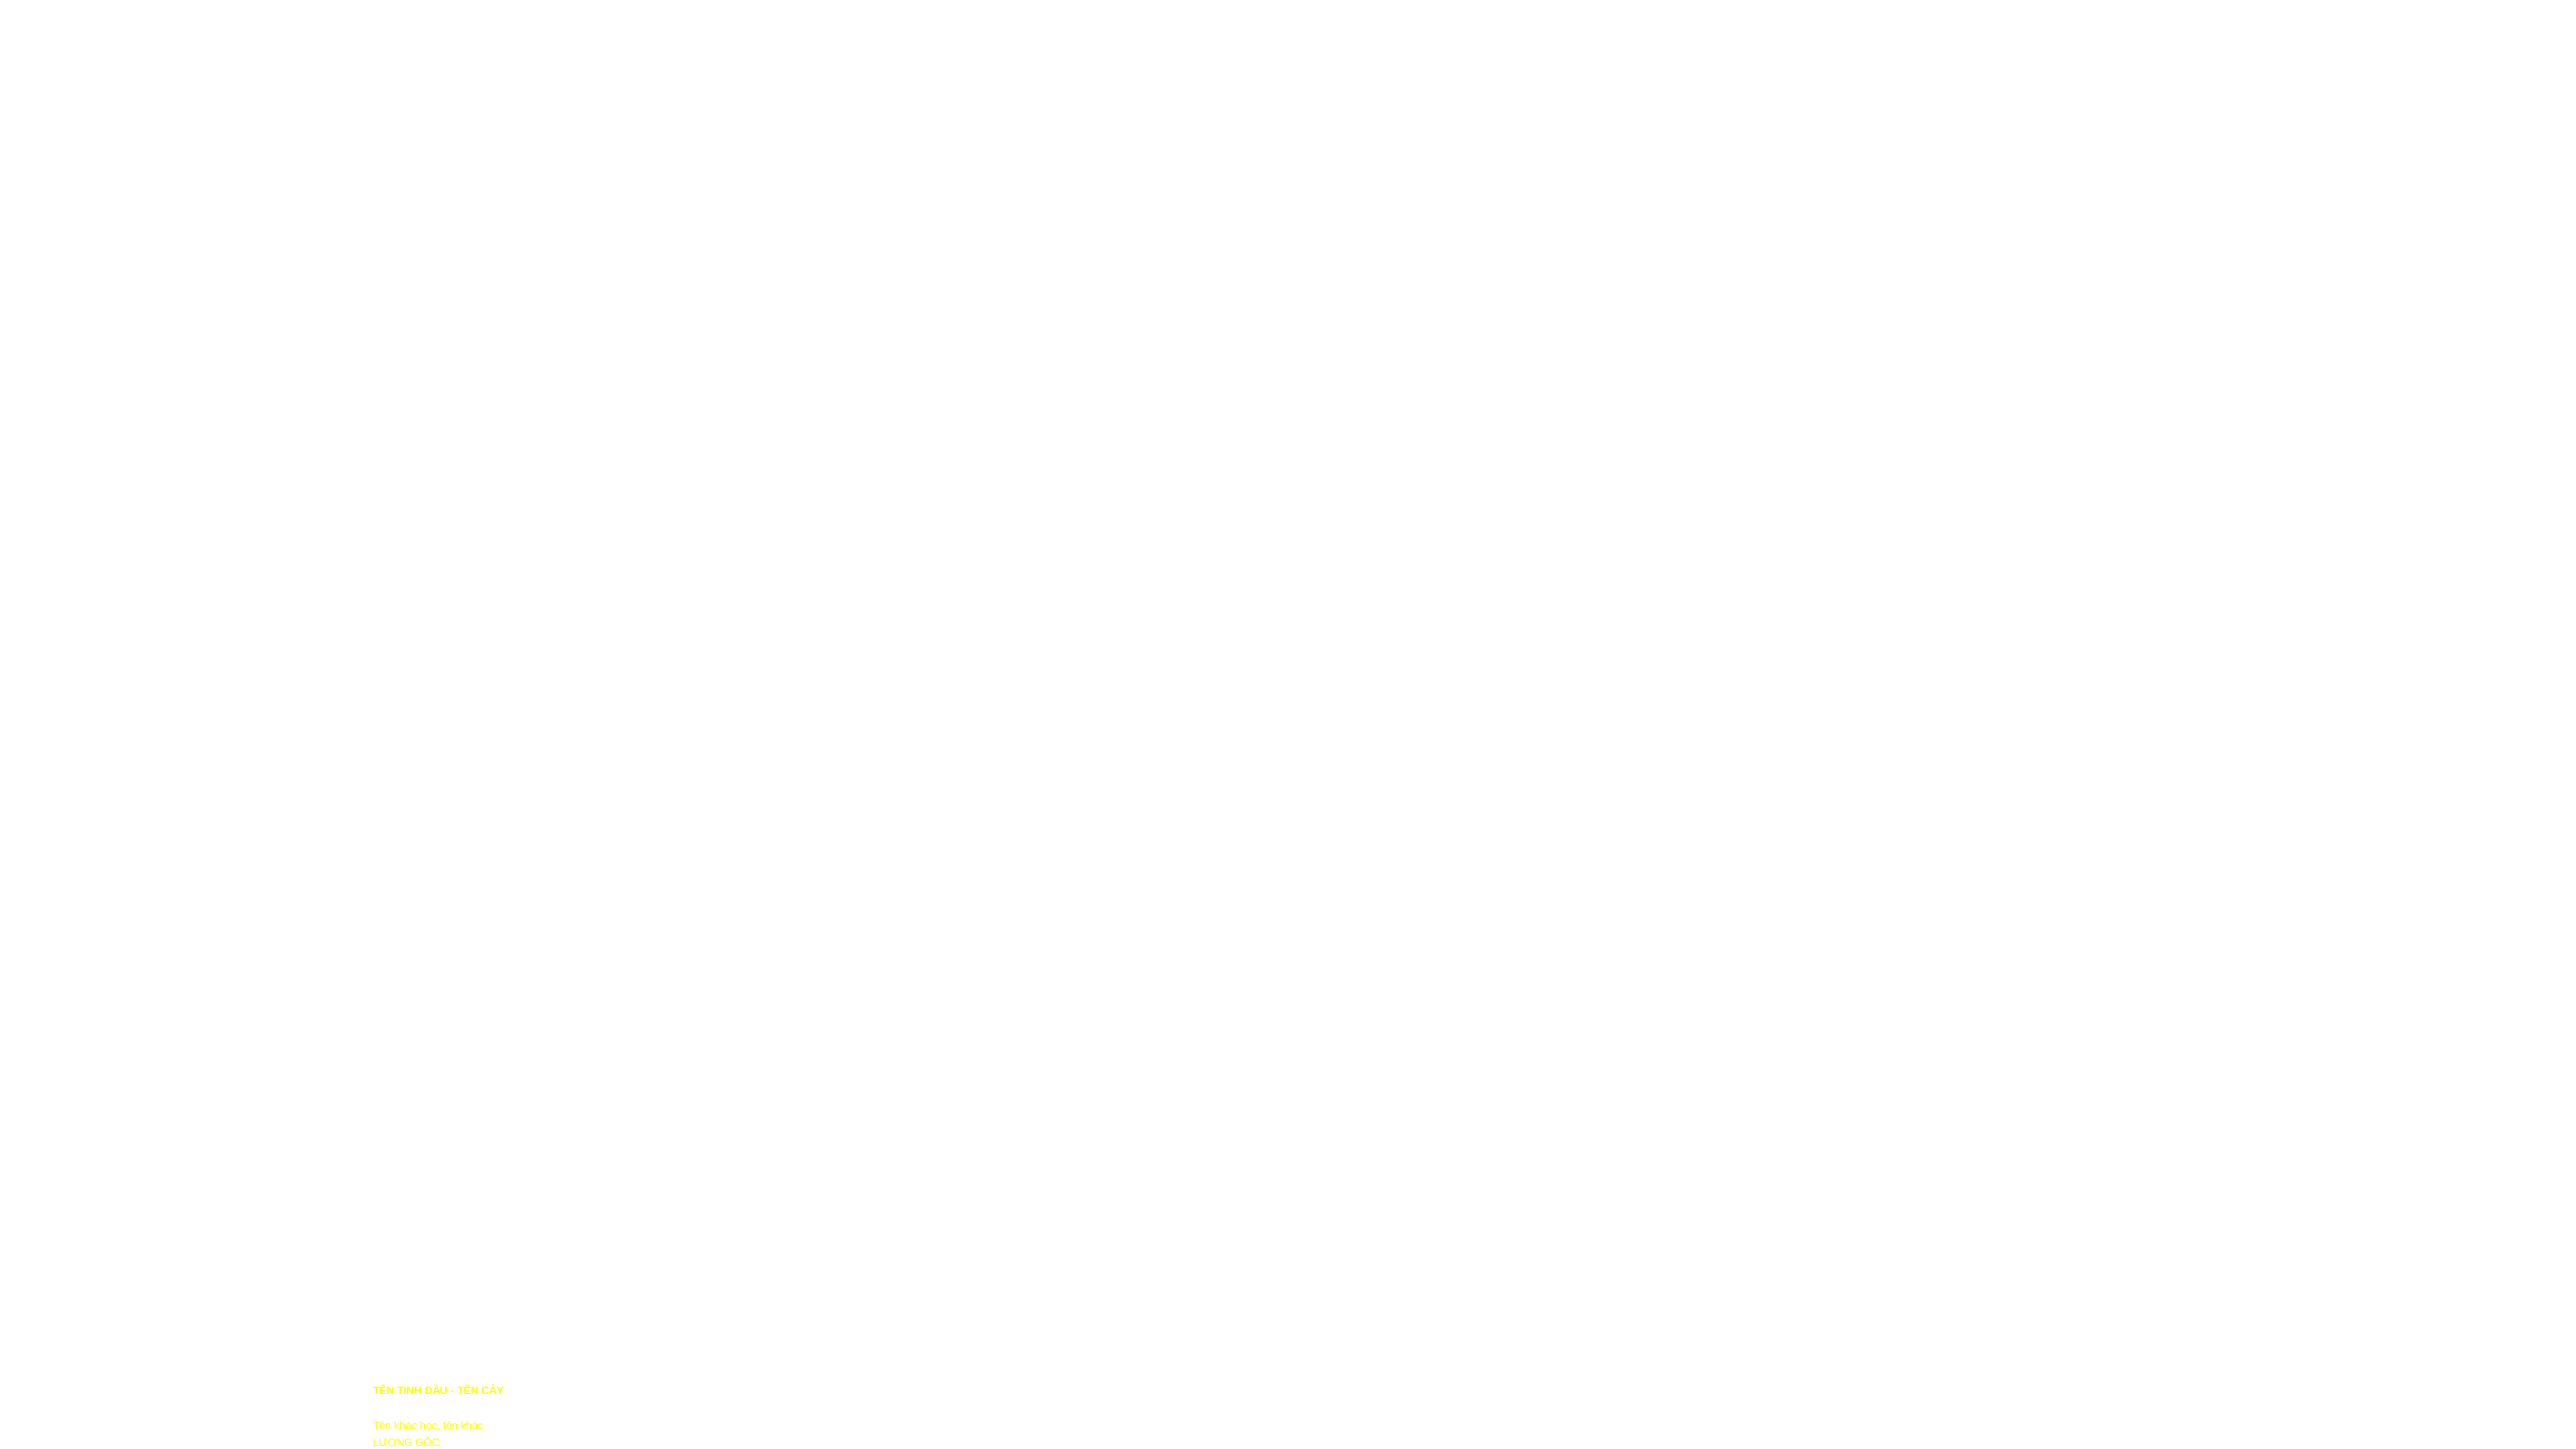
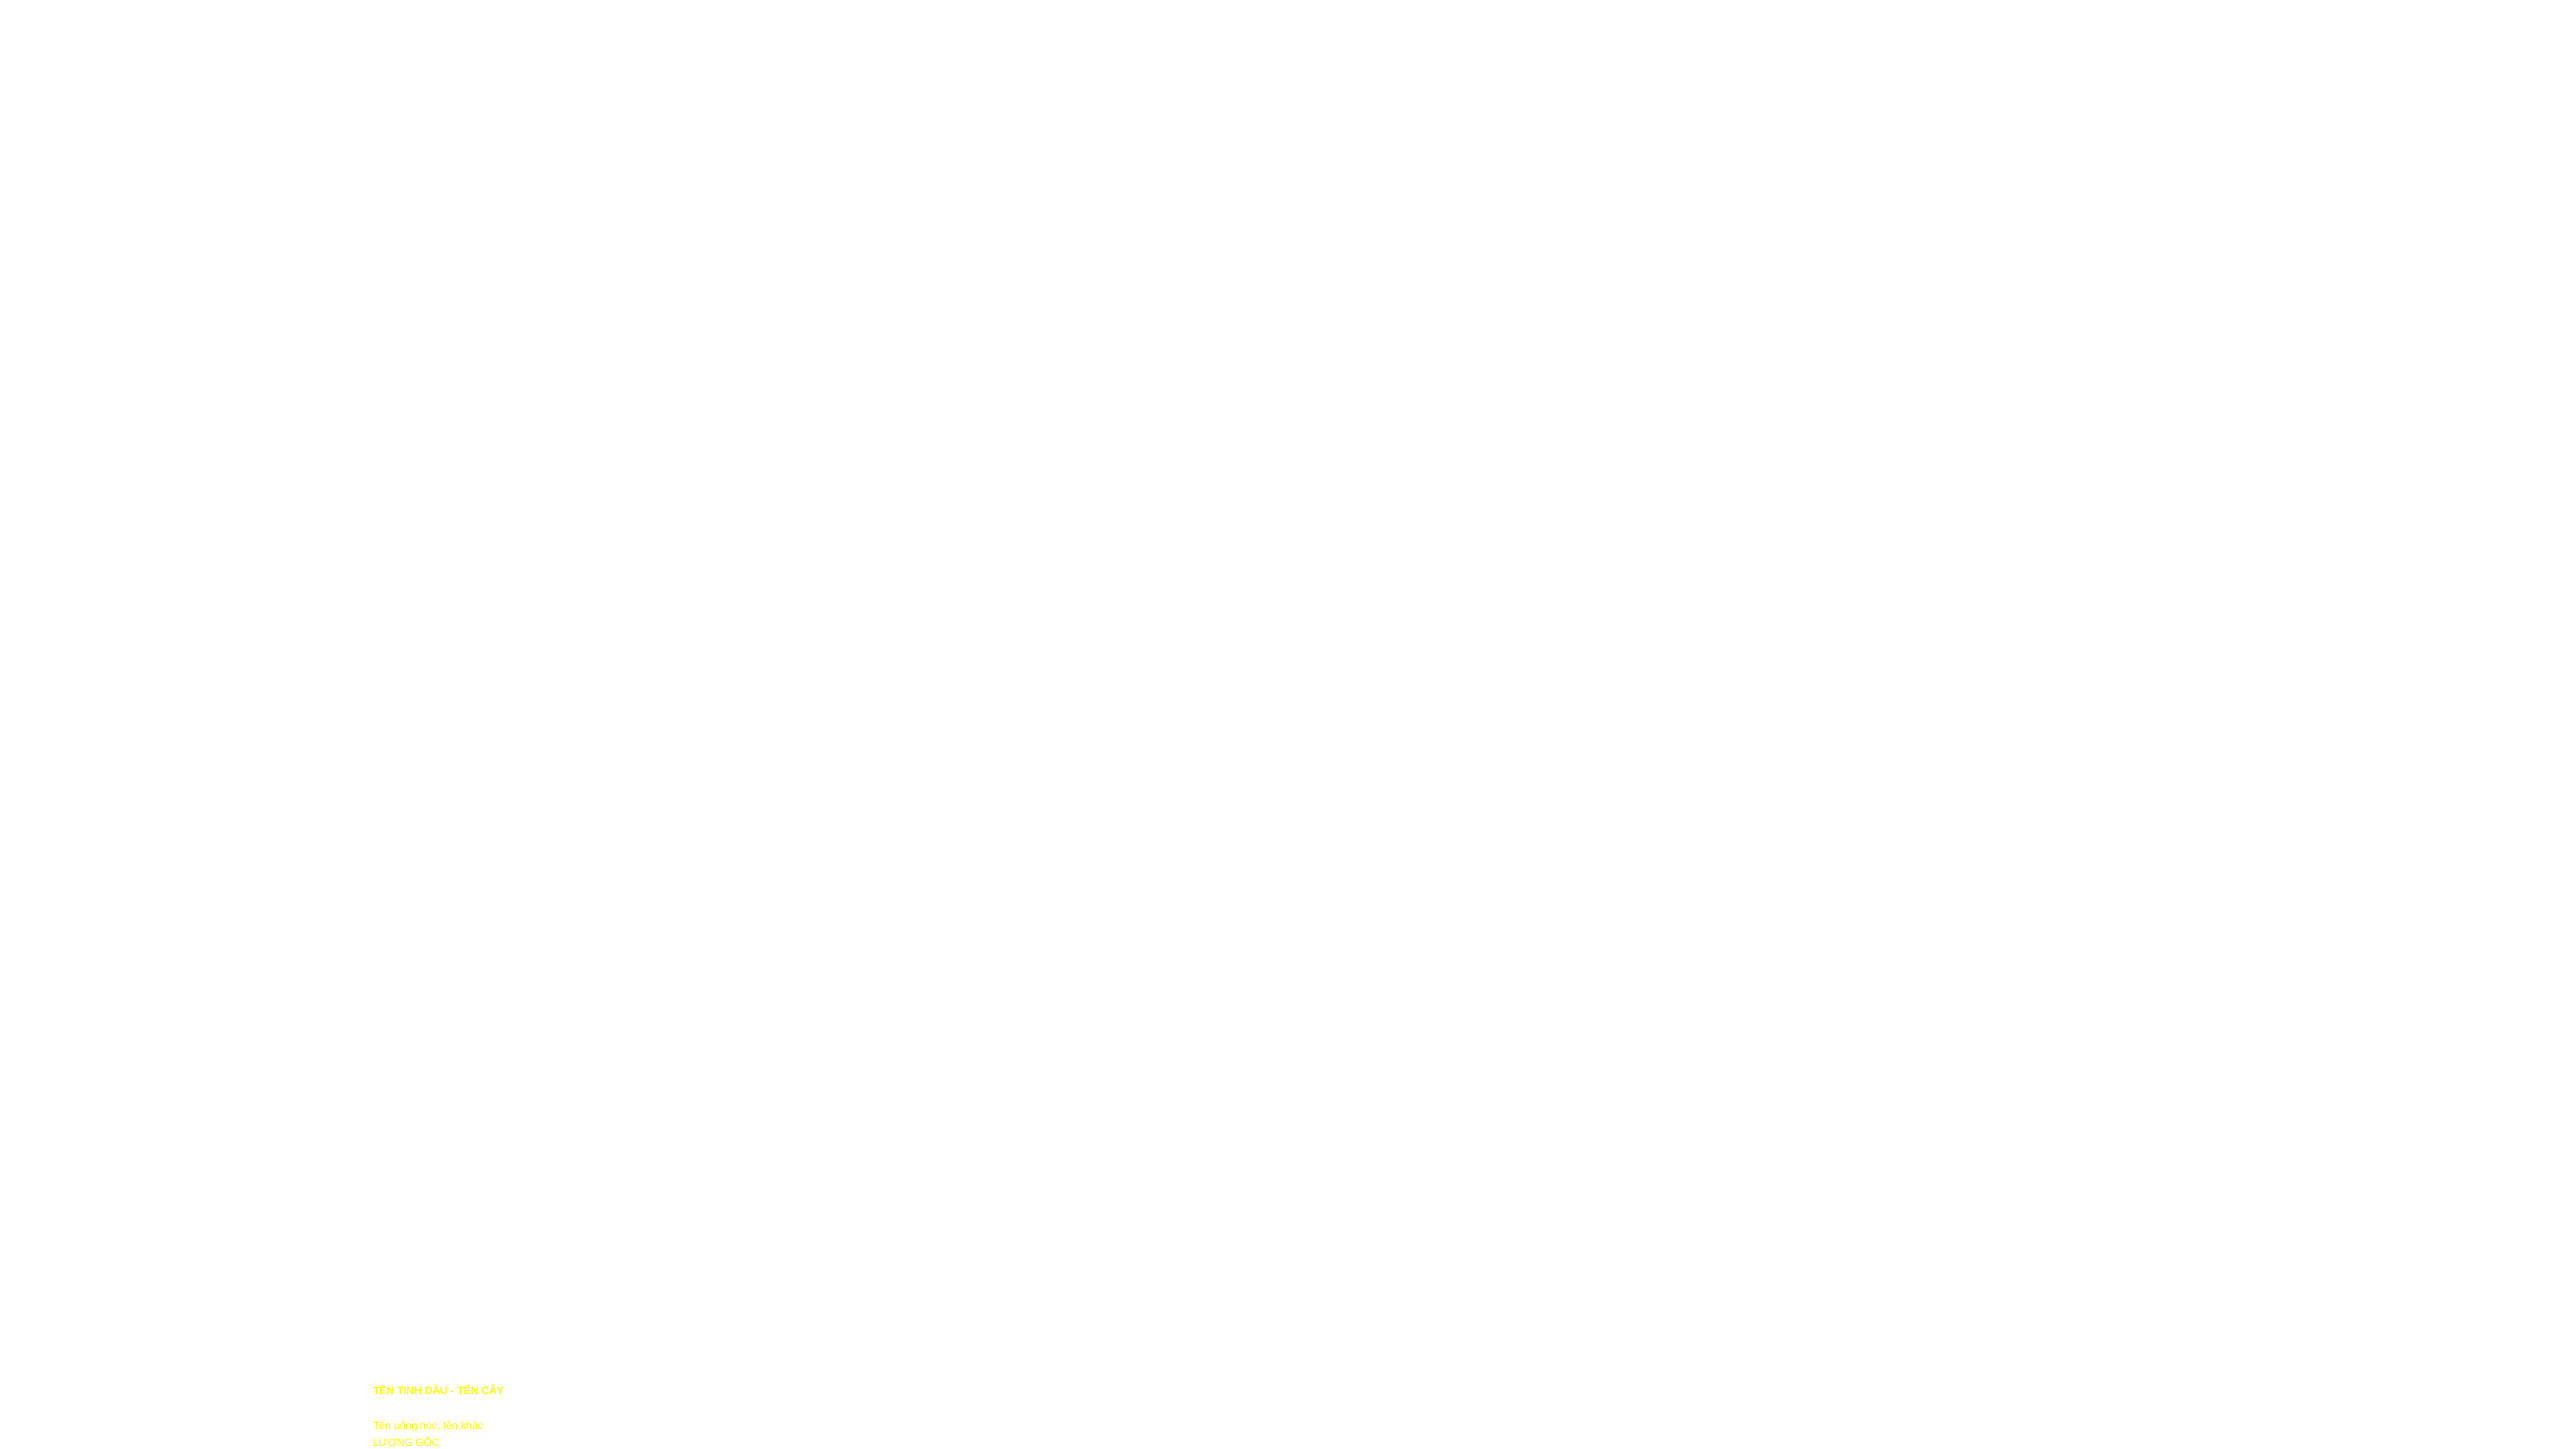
khác at (406, 1426): khác -> uống
